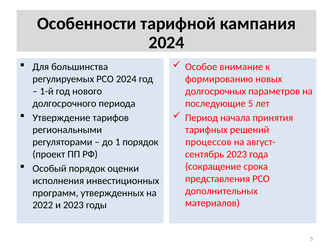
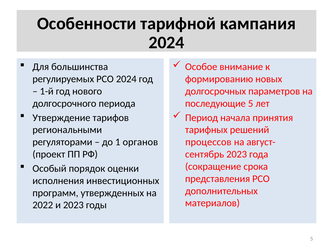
1 порядок: порядок -> органов
